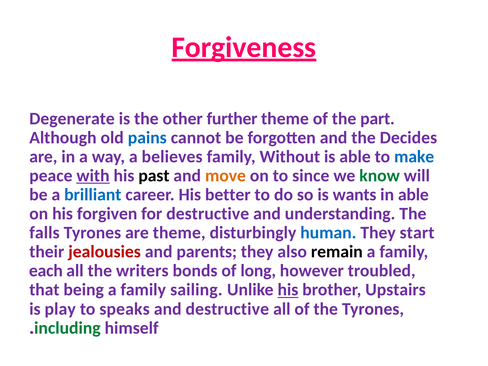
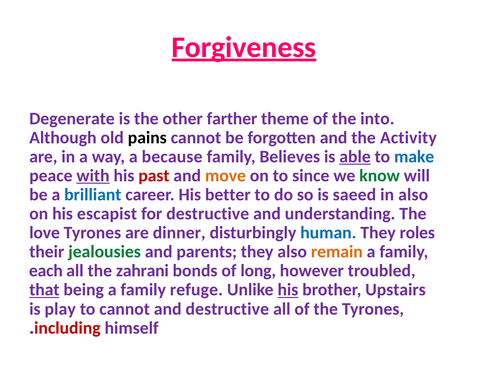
further: further -> farther
part: part -> into
pains colour: blue -> black
Decides: Decides -> Activity
believes: believes -> because
Without: Without -> Believes
able at (355, 157) underline: none -> present
past colour: black -> red
wants: wants -> saeed
in able: able -> also
forgiven: forgiven -> escapist
falls: falls -> love
are theme: theme -> dinner
start: start -> roles
jealousies colour: red -> green
remain colour: black -> orange
writers: writers -> zahrani
that underline: none -> present
sailing: sailing -> refuge
to speaks: speaks -> cannot
including colour: green -> red
